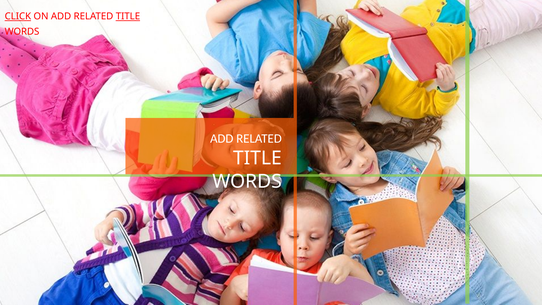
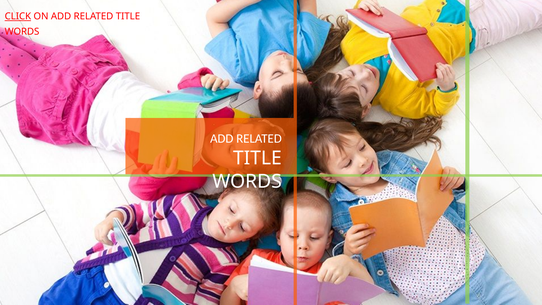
TITLE at (128, 16) underline: present -> none
